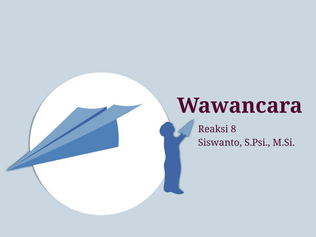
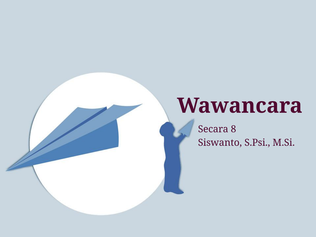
Reaksi: Reaksi -> Secara
